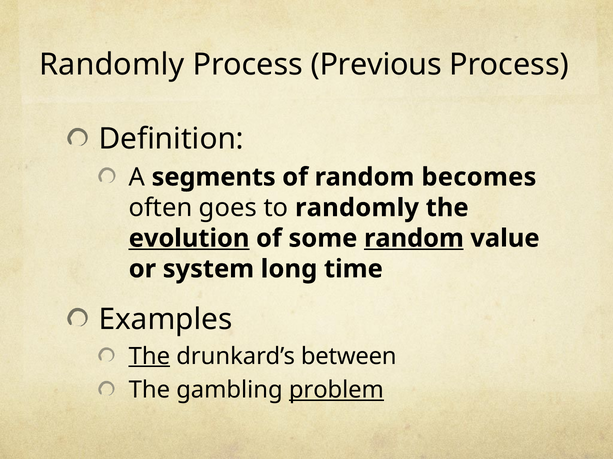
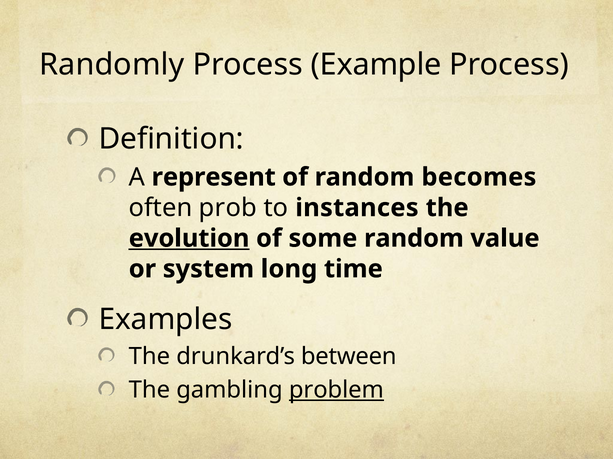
Previous: Previous -> Example
segments: segments -> represent
goes: goes -> prob
to randomly: randomly -> instances
random at (414, 239) underline: present -> none
The at (149, 357) underline: present -> none
